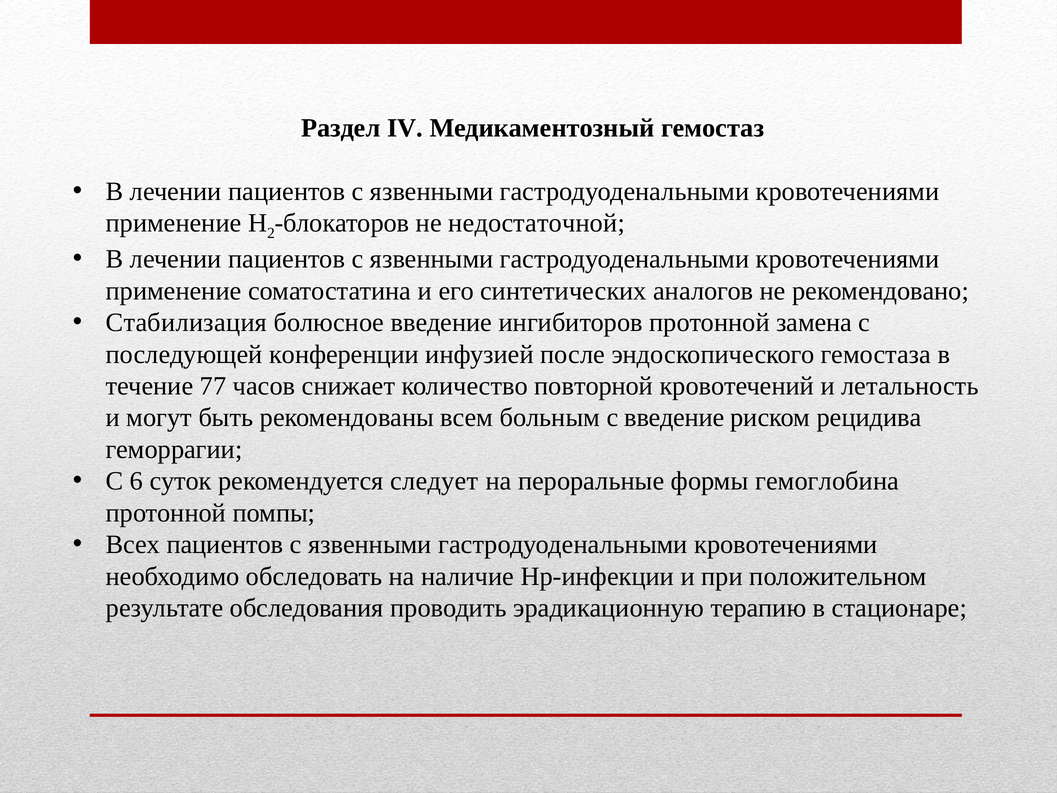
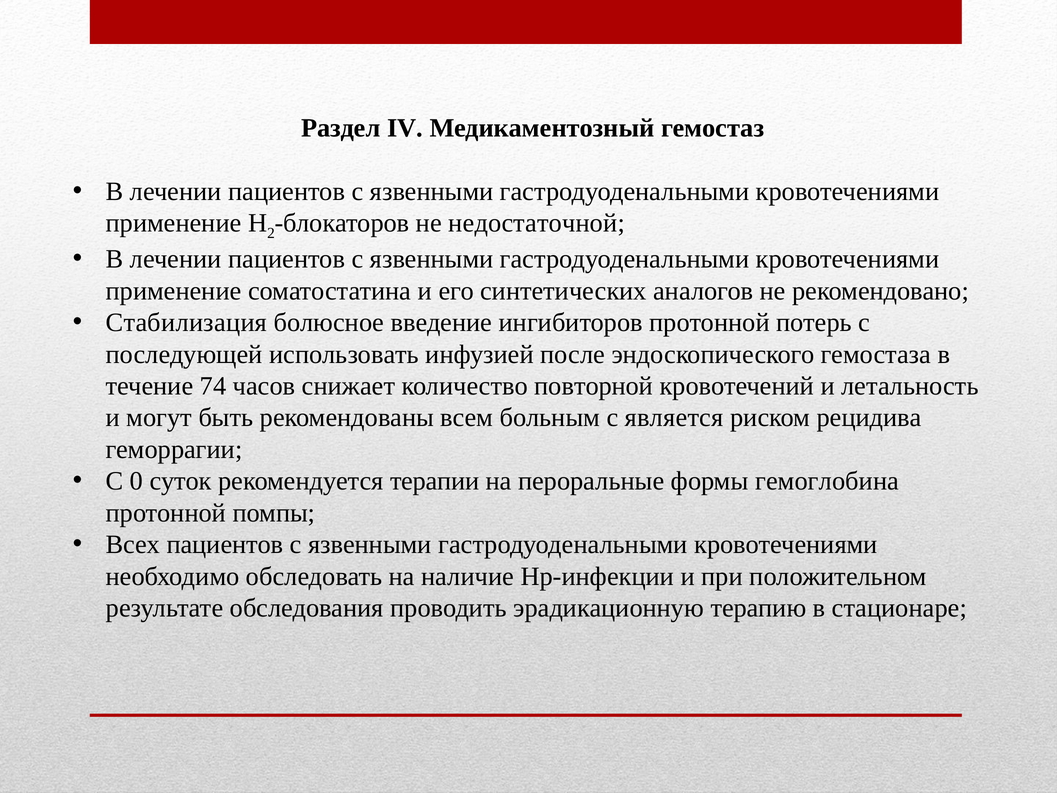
замена: замена -> потерь
конференции: конференции -> использовать
77: 77 -> 74
с введение: введение -> является
6: 6 -> 0
следует: следует -> терапии
